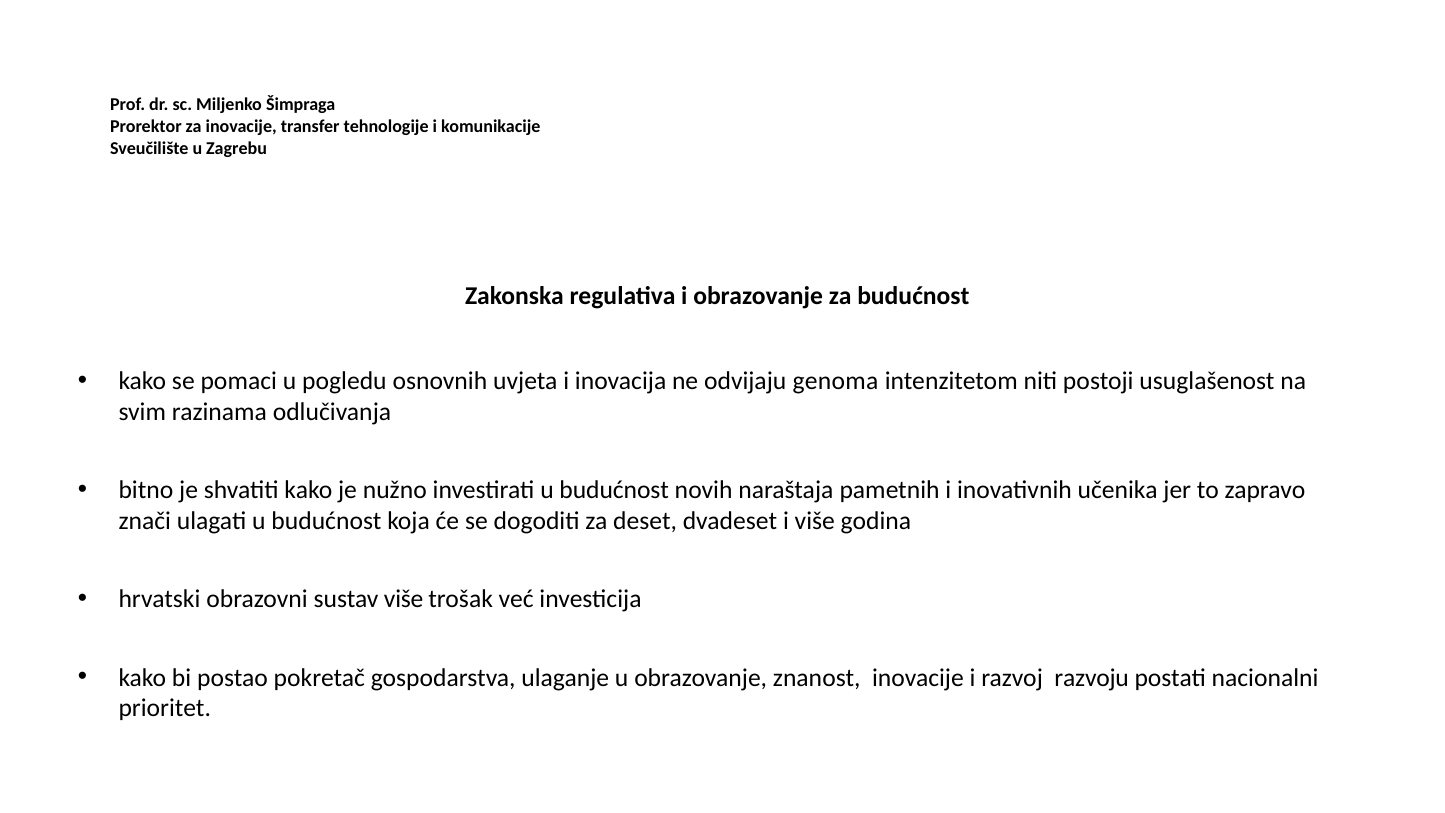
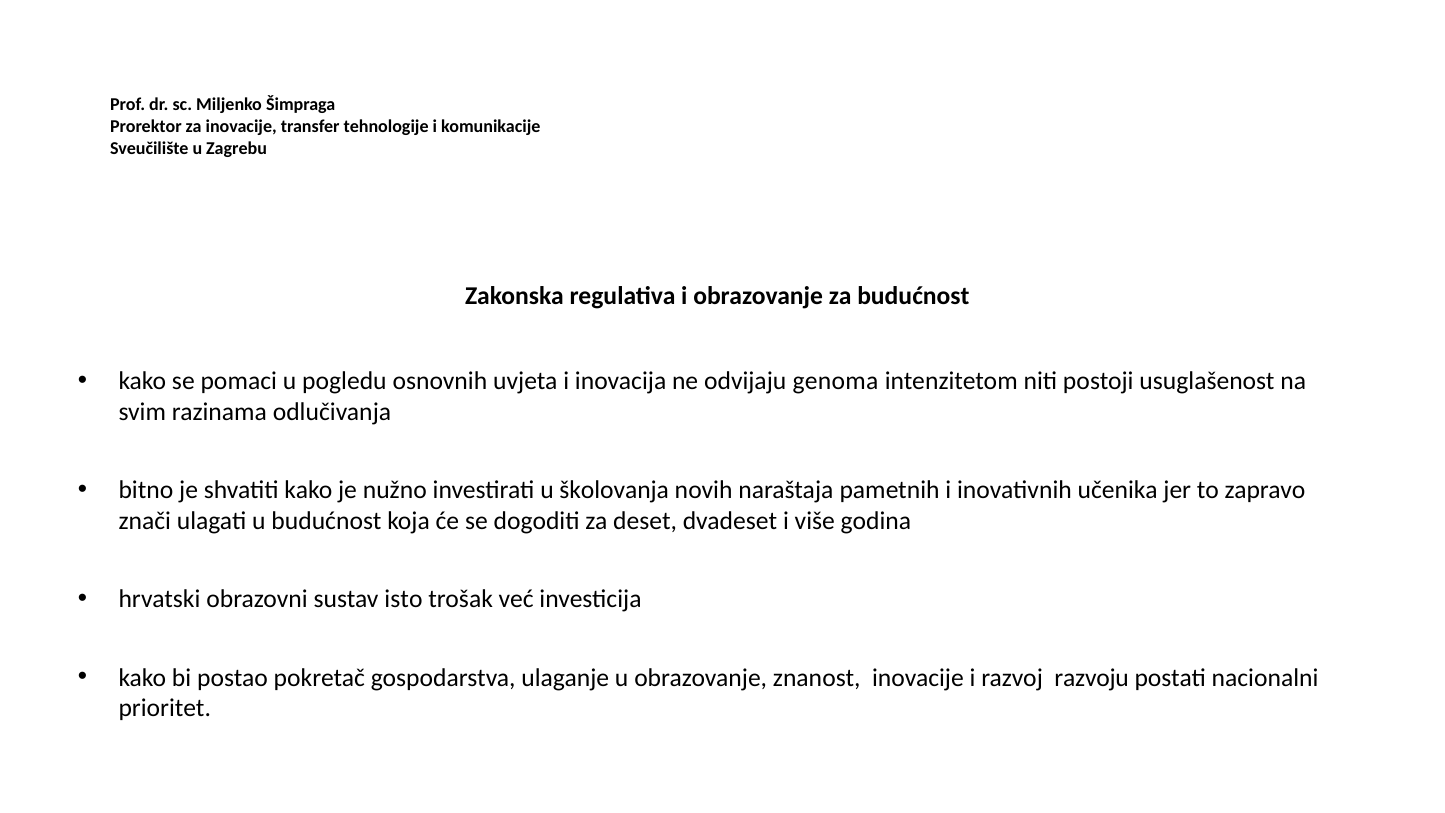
investirati u budućnost: budućnost -> školovanja
sustav više: više -> isto
